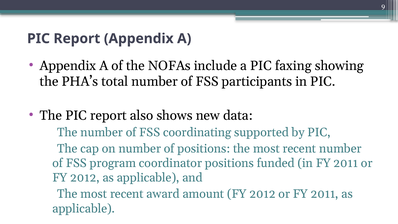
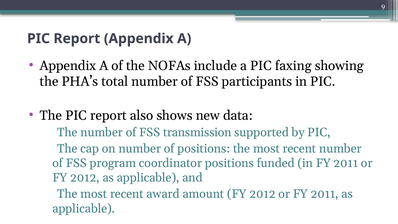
coordinating: coordinating -> transmission
